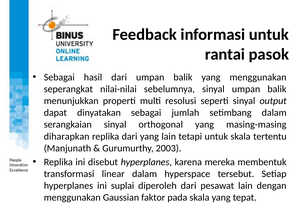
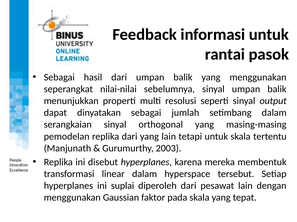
diharapkan: diharapkan -> pemodelan
